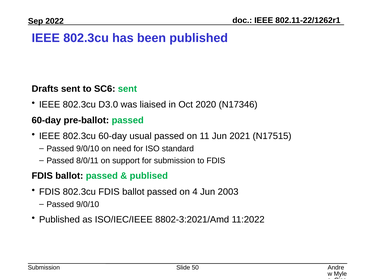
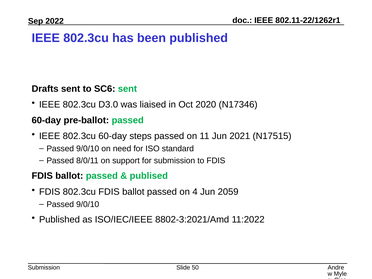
usual: usual -> steps
2003: 2003 -> 2059
